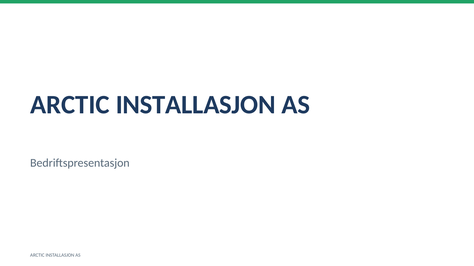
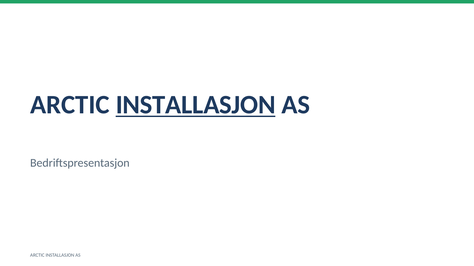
INSTALLASJON at (196, 105) underline: none -> present
